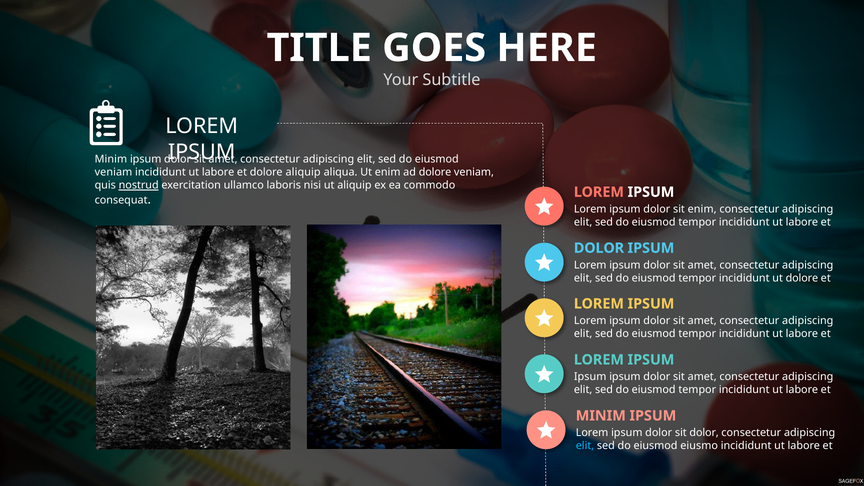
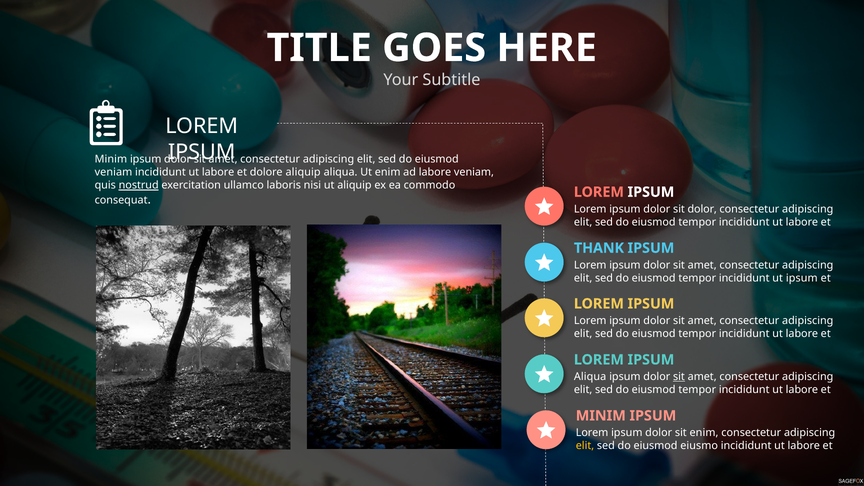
ad dolore: dolore -> labore
sit enim: enim -> dolor
DOLOR at (599, 248): DOLOR -> THANK
ut dolore: dolore -> ipsum
Ipsum at (590, 377): Ipsum -> Aliqua
sit at (679, 377) underline: none -> present
sit dolor: dolor -> enim
elit at (585, 446) colour: light blue -> yellow
